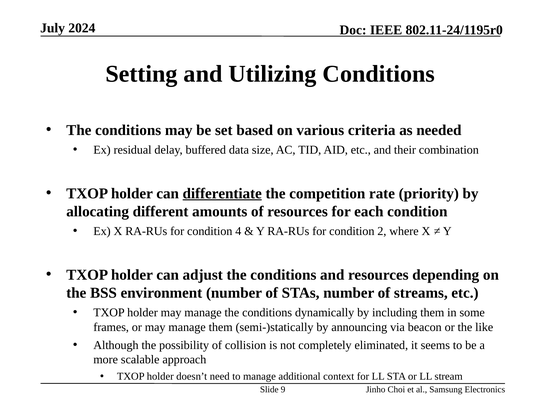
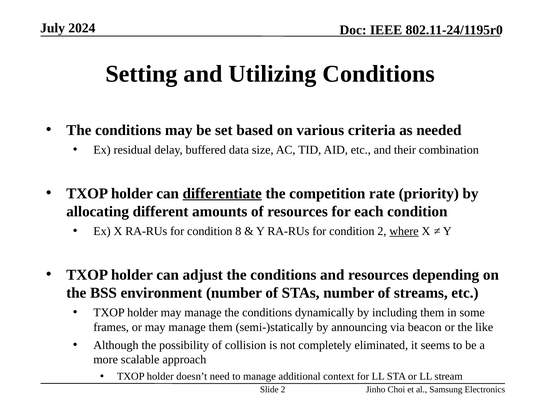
4: 4 -> 8
where underline: none -> present
Slide 9: 9 -> 2
